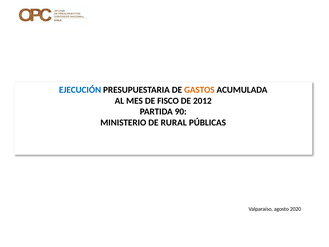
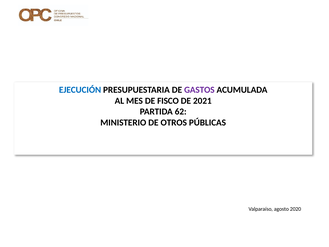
GASTOS colour: orange -> purple
2012: 2012 -> 2021
90: 90 -> 62
RURAL: RURAL -> OTROS
